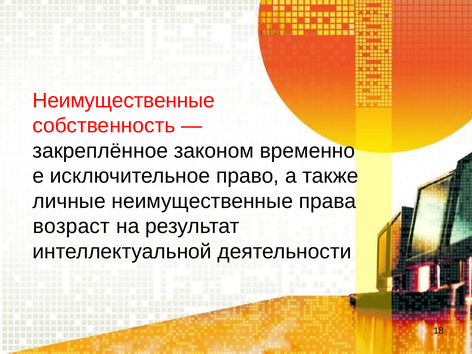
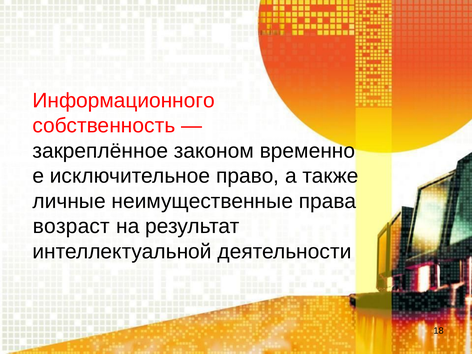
Неимущественные at (124, 100): Неимущественные -> Информационного
